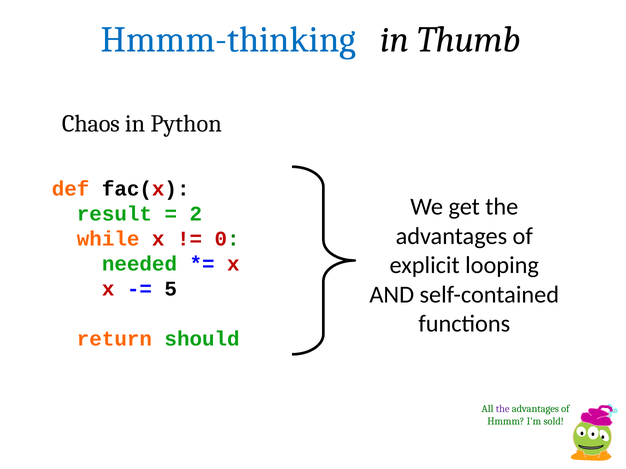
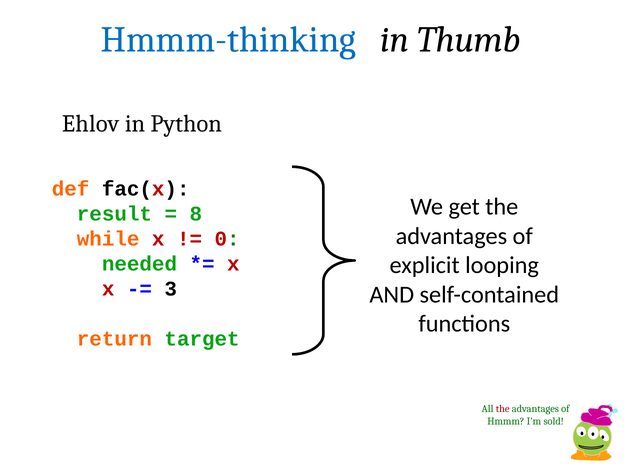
Chaos: Chaos -> Ehlov
2: 2 -> 8
5: 5 -> 3
should: should -> target
the at (503, 409) colour: purple -> red
